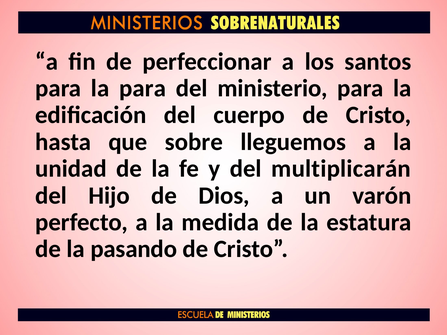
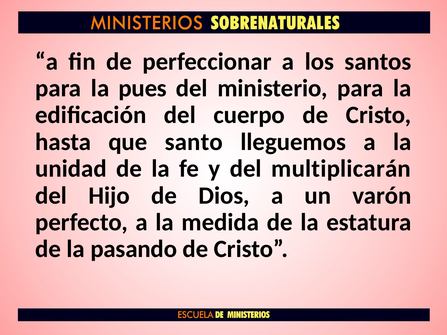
la para: para -> pues
sobre: sobre -> santo
